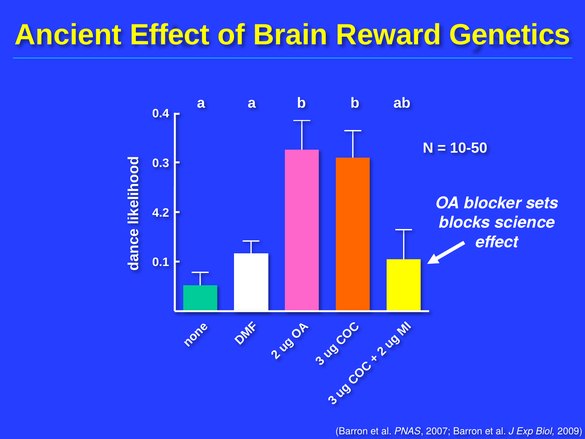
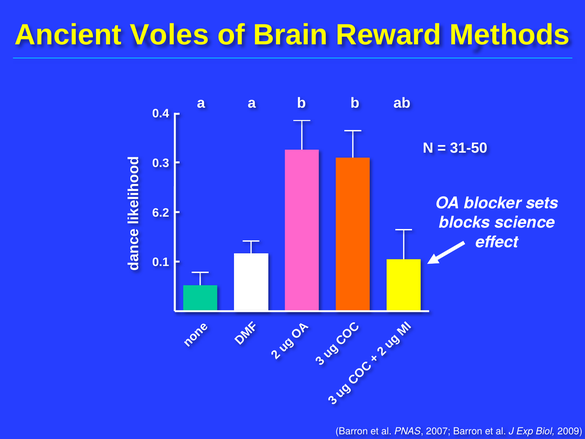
Ancient Effect: Effect -> Voles
Genetics: Genetics -> Methods
10-50: 10-50 -> 31-50
4.2: 4.2 -> 6.2
